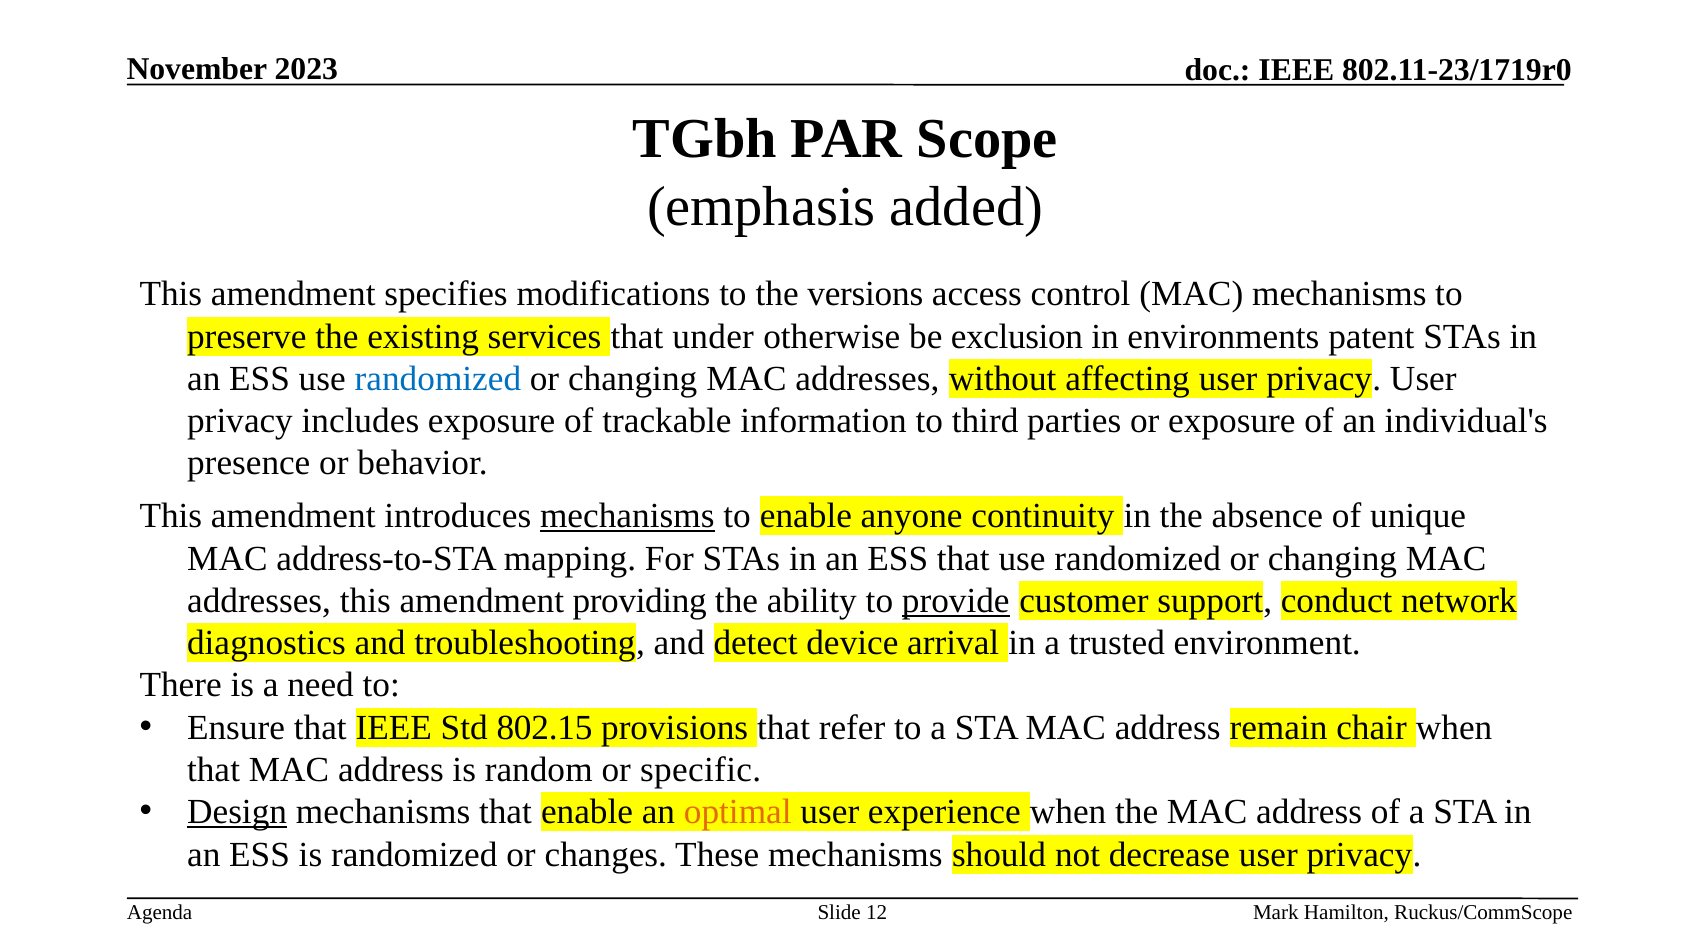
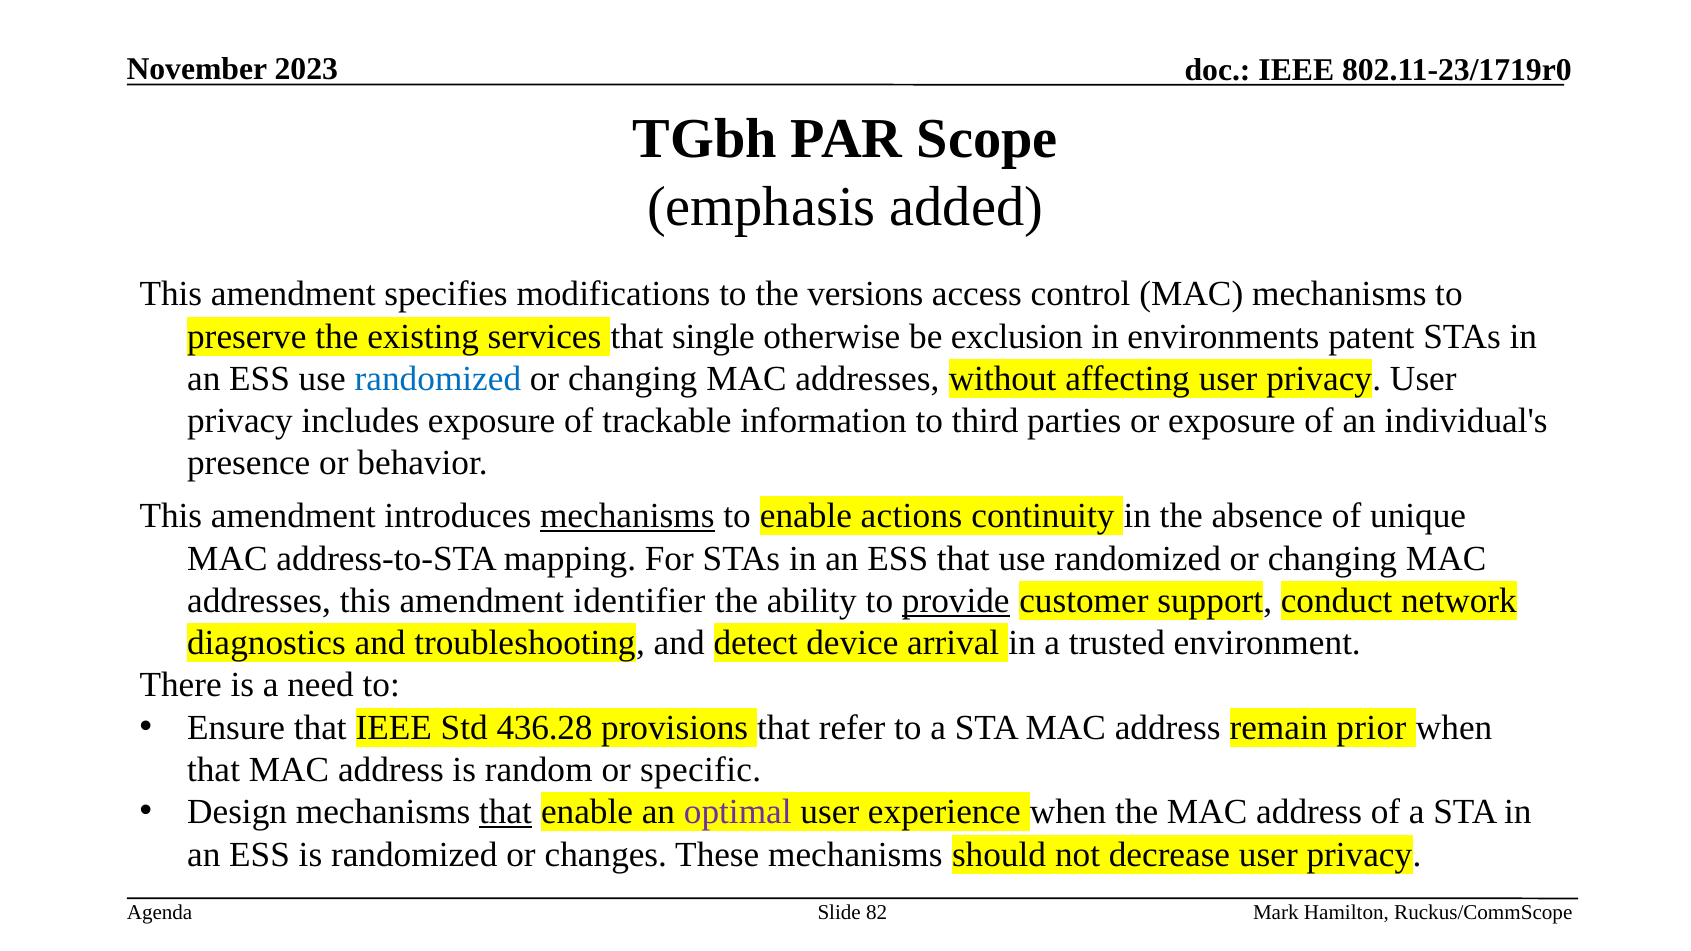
under: under -> single
anyone: anyone -> actions
providing: providing -> identifier
802.15: 802.15 -> 436.28
chair: chair -> prior
Design underline: present -> none
that at (505, 812) underline: none -> present
optimal colour: orange -> purple
12: 12 -> 82
